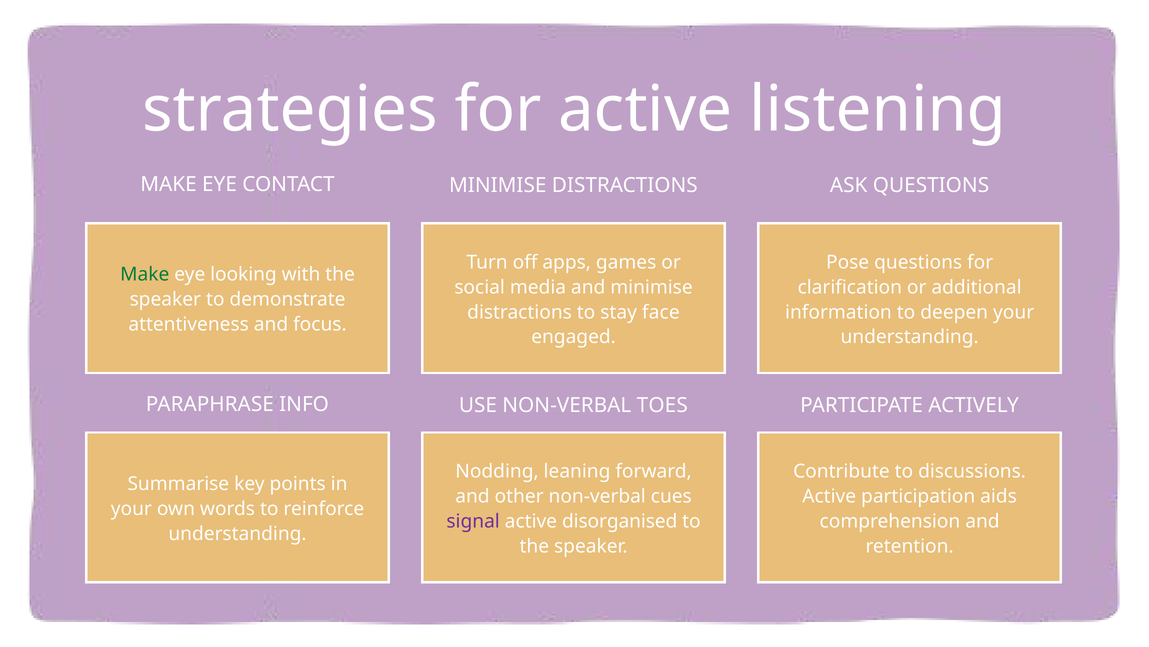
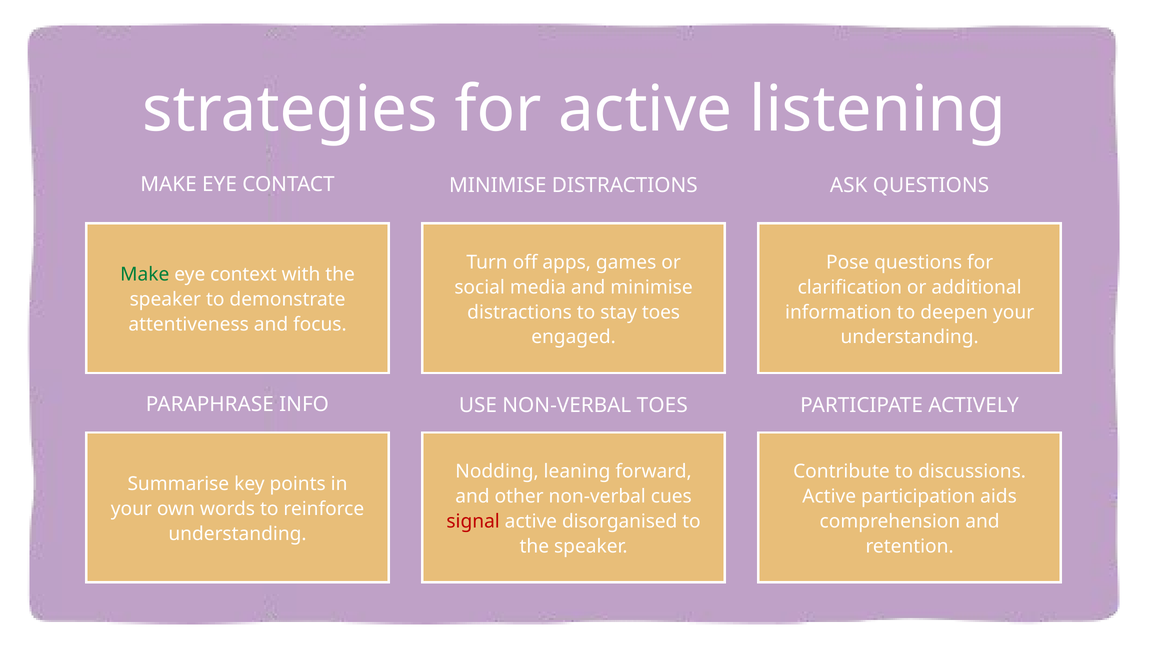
looking: looking -> context
stay face: face -> toes
signal colour: purple -> red
